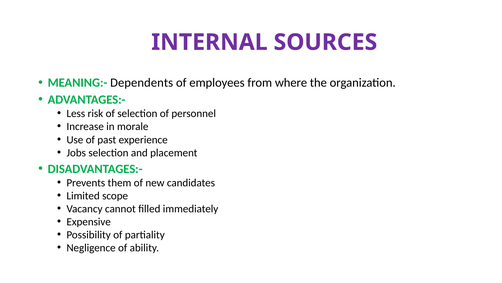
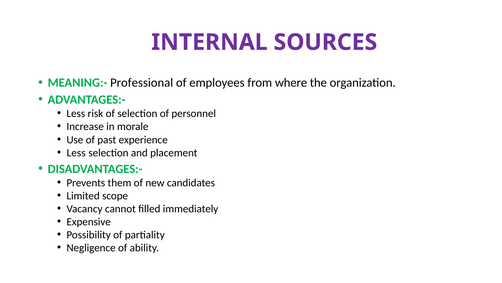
Dependents: Dependents -> Professional
Jobs at (76, 152): Jobs -> Less
